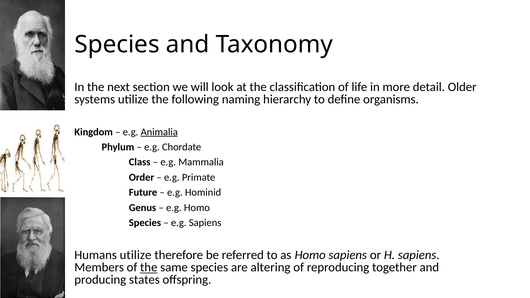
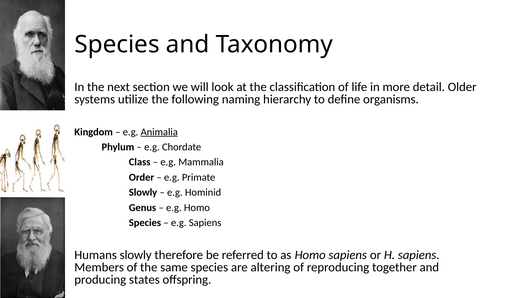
Future at (143, 193): Future -> Slowly
Humans utilize: utilize -> slowly
the at (149, 268) underline: present -> none
